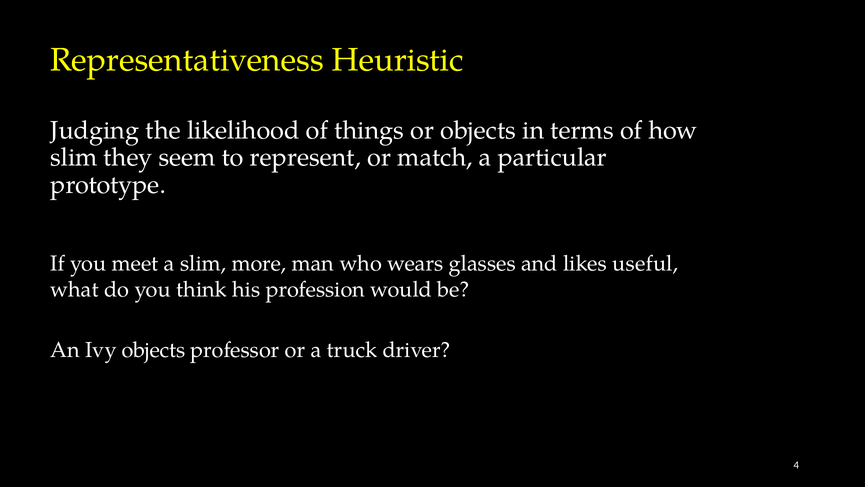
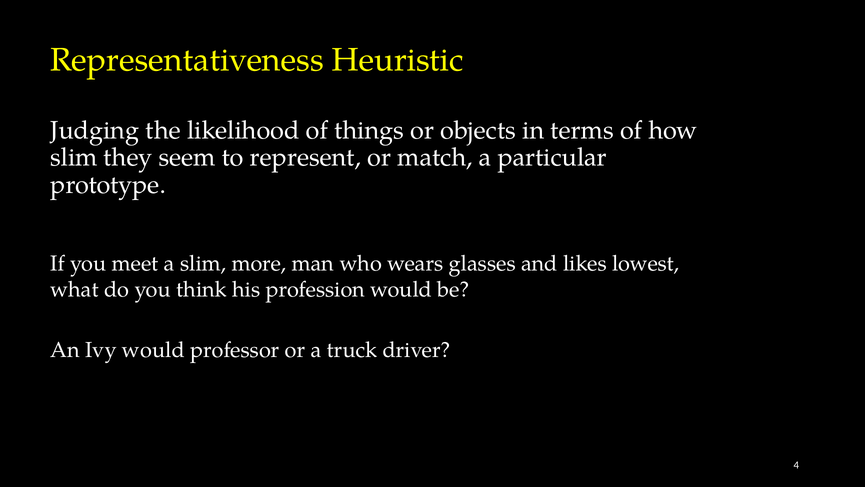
useful: useful -> lowest
Ivy objects: objects -> would
